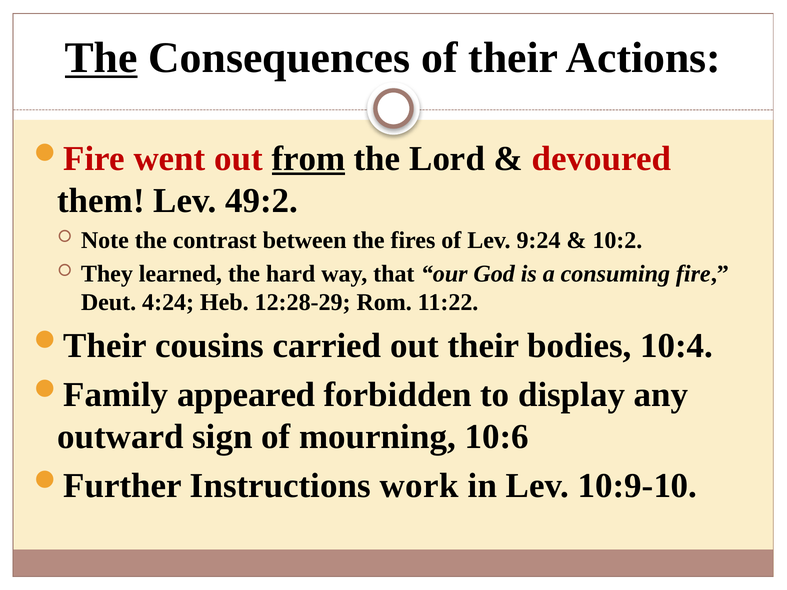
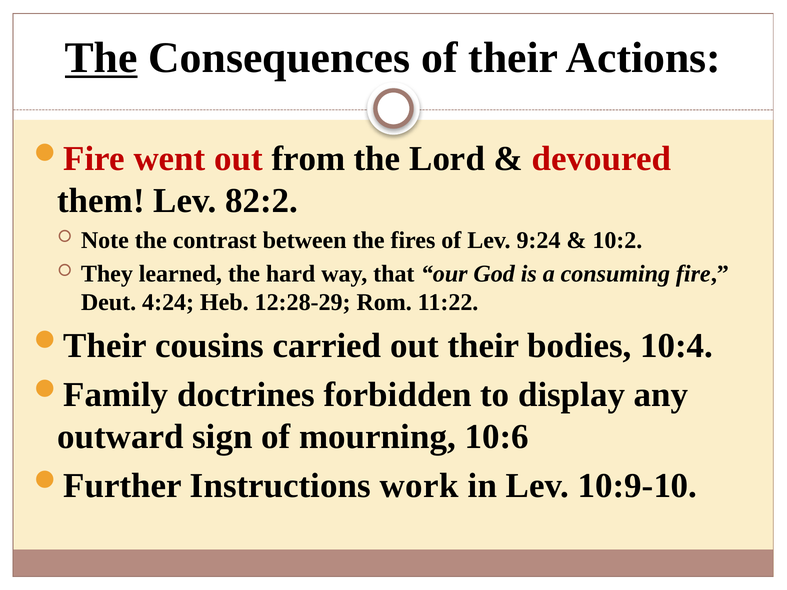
from underline: present -> none
49:2: 49:2 -> 82:2
appeared: appeared -> doctrines
